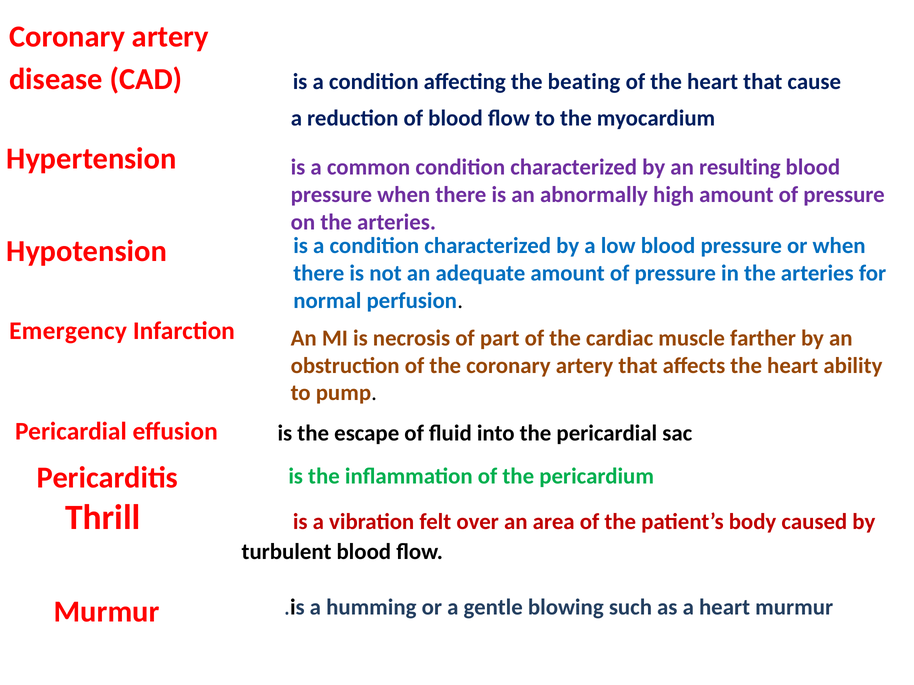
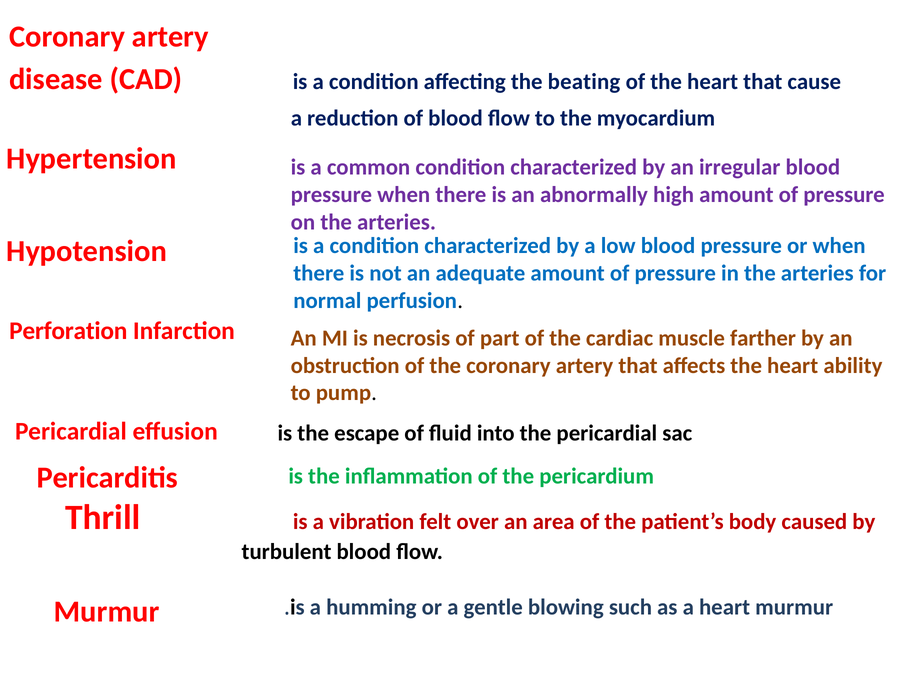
resulting: resulting -> irregular
Emergency: Emergency -> Perforation
